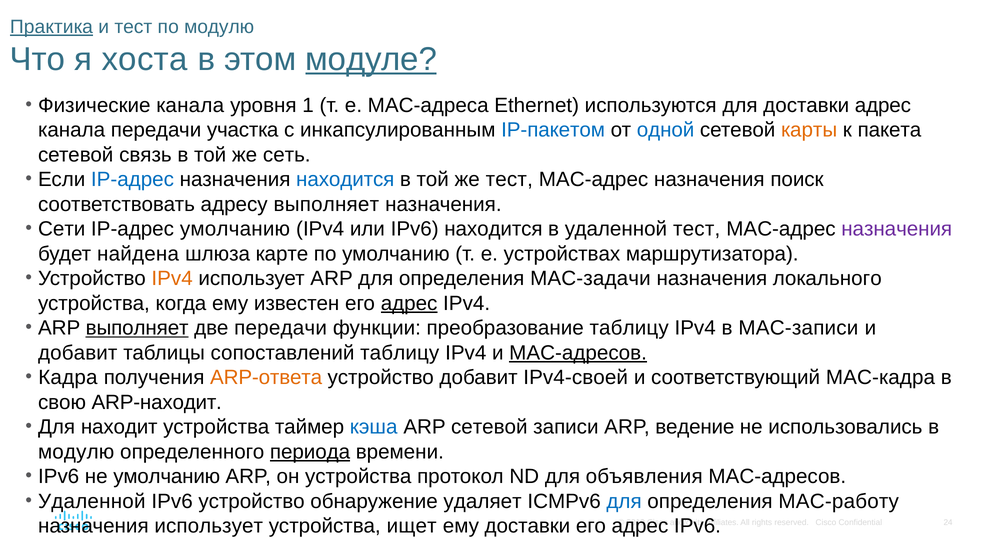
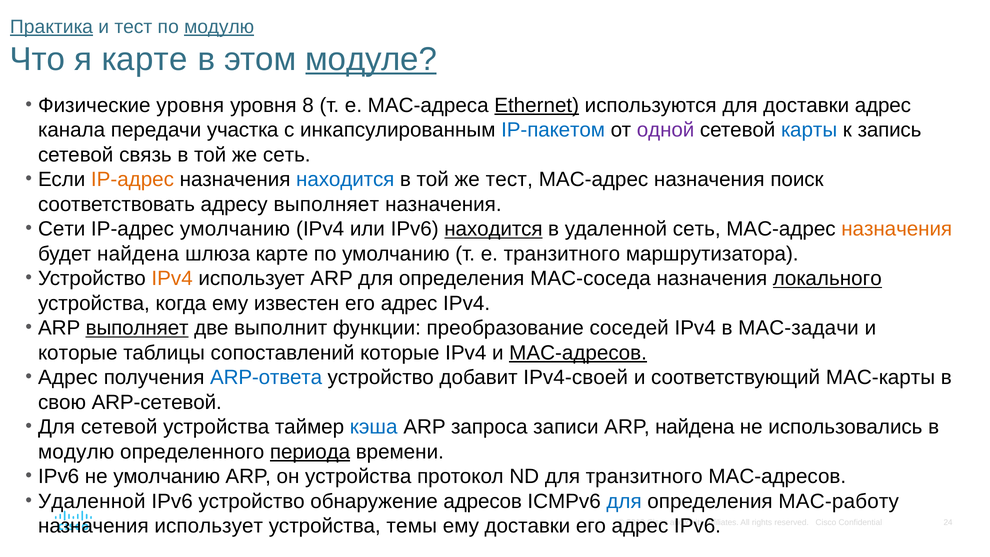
модулю at (219, 27) underline: none -> present
я хоста: хоста -> карте
Физические канала: канала -> уровня
1: 1 -> 8
Ethernet underline: none -> present
одной colour: blue -> purple
карты colour: orange -> blue
пакета: пакета -> запись
IP-адрес at (132, 180) colour: blue -> orange
находится at (493, 229) underline: none -> present
удаленной тест: тест -> сеть
назначения at (897, 229) colour: purple -> orange
е устройствах: устройствах -> транзитного
MAC-задачи: MAC-задачи -> MAC-соседа
локального underline: none -> present
адрес at (409, 303) underline: present -> none
две передачи: передачи -> выполнит
преобразование таблицу: таблицу -> соседей
MAC-записи: MAC-записи -> MAC-задачи
добавит at (78, 353): добавит -> которые
сопоставлений таблицу: таблицу -> которые
Кадра at (68, 378): Кадра -> Адрес
ARP-ответа colour: orange -> blue
MAC-кадра: MAC-кадра -> MAC-карты
ARP-находит: ARP-находит -> ARP-сетевой
Для находит: находит -> сетевой
ARP сетевой: сетевой -> запроса
ARP ведение: ведение -> найдена
для объявления: объявления -> транзитного
удаляет: удаляет -> адресов
ищет: ищет -> темы
